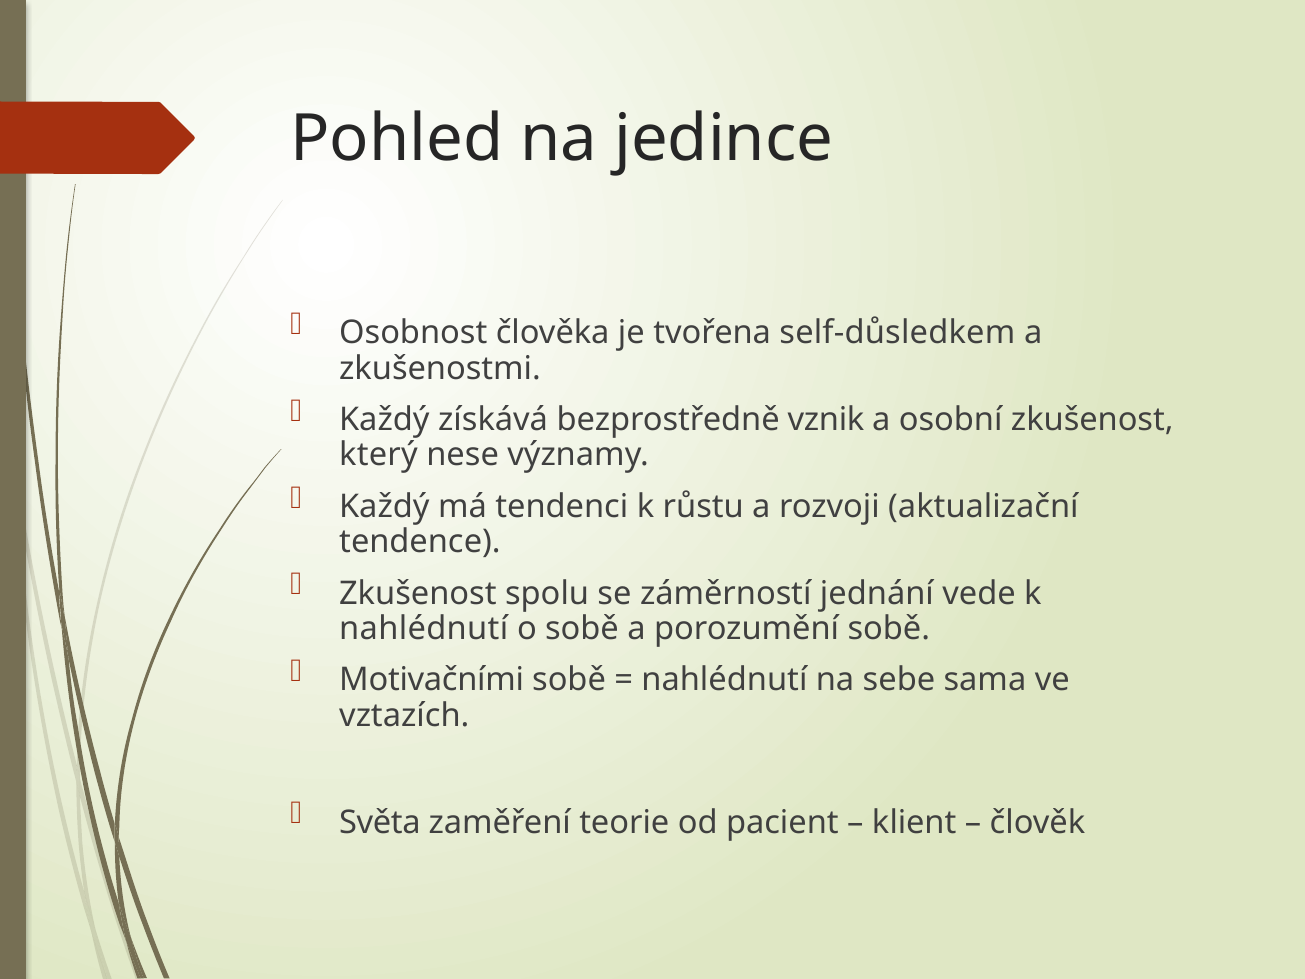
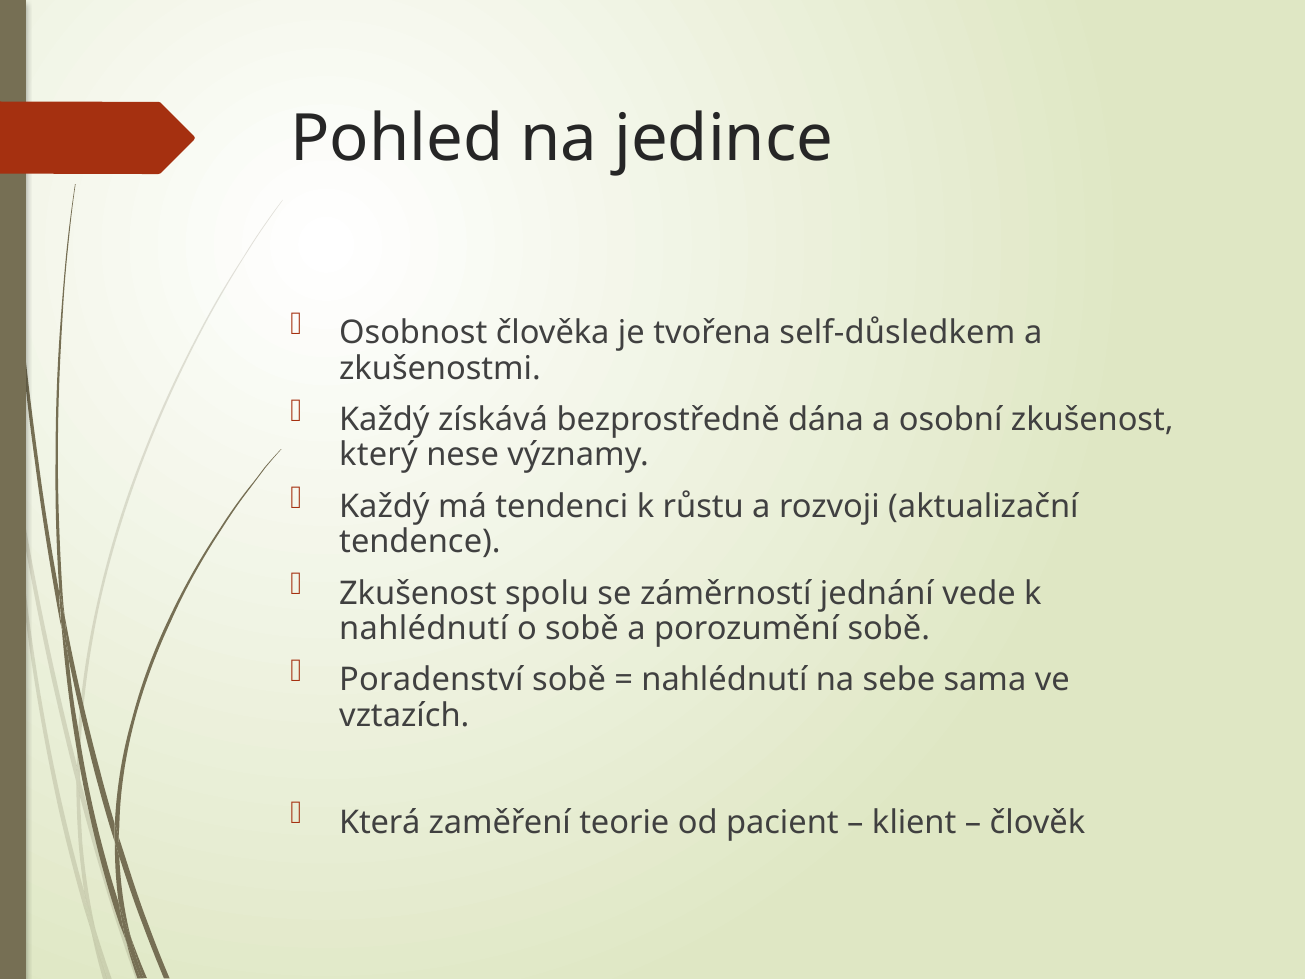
vznik: vznik -> dána
Motivačními: Motivačními -> Poradenství
Světa: Světa -> Která
